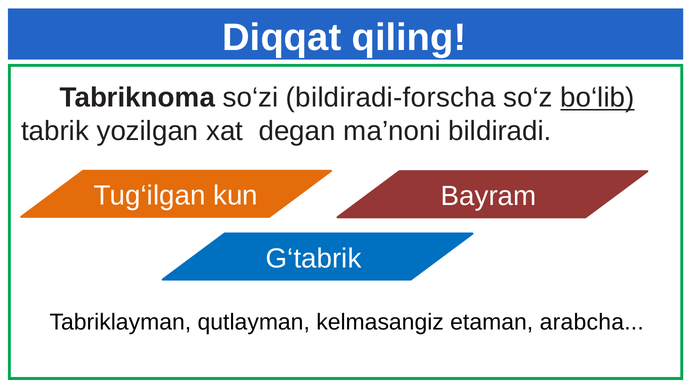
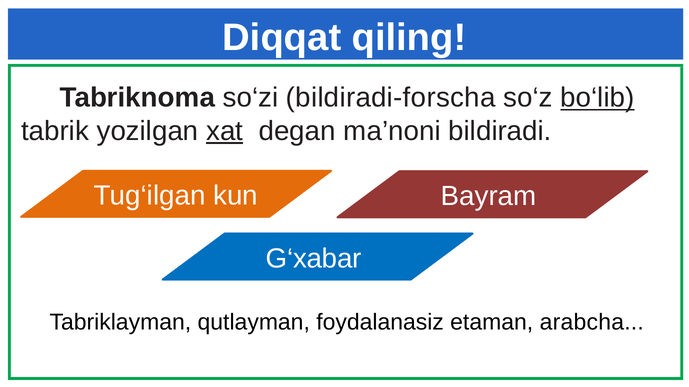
xat underline: none -> present
G‘tabrik: G‘tabrik -> G‘xabar
kelmasangiz: kelmasangiz -> foydalanasiz
